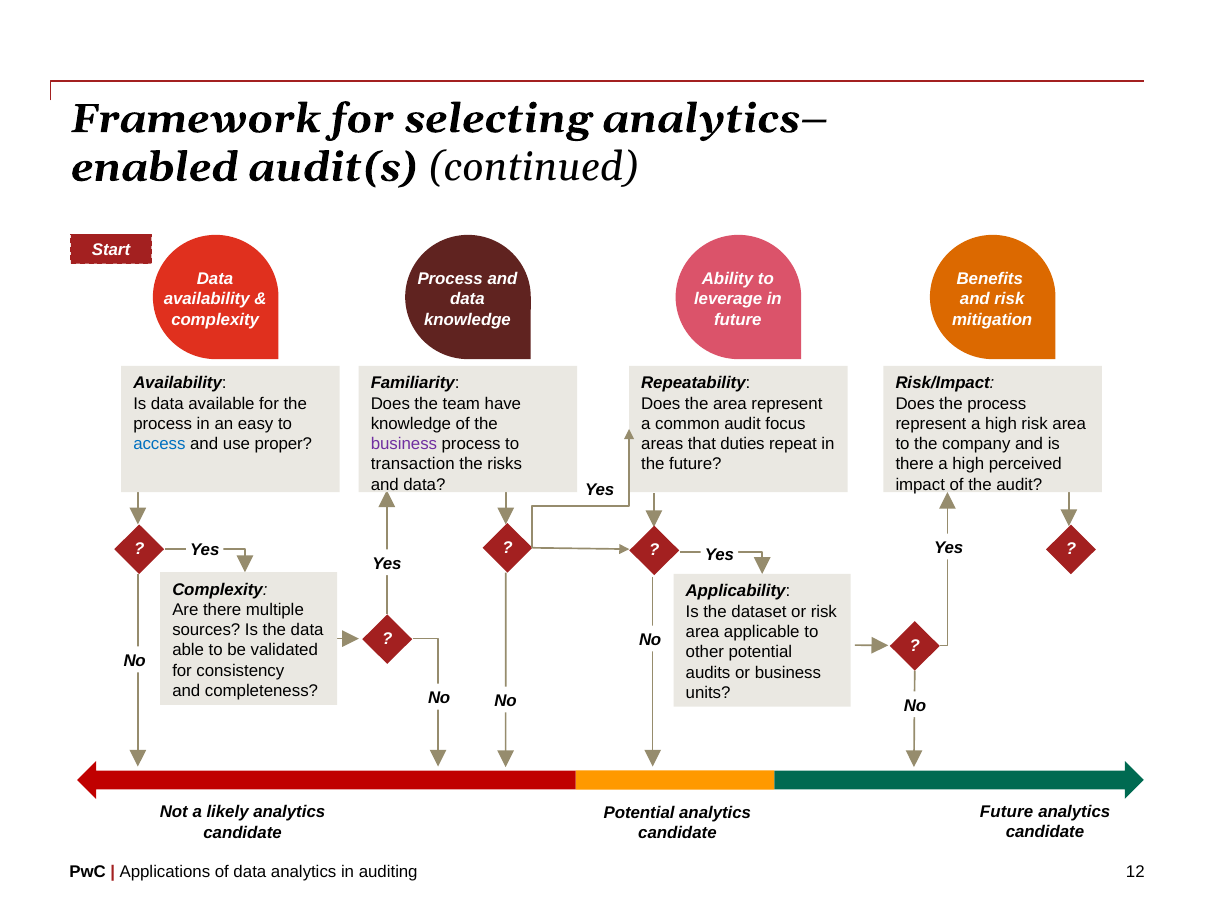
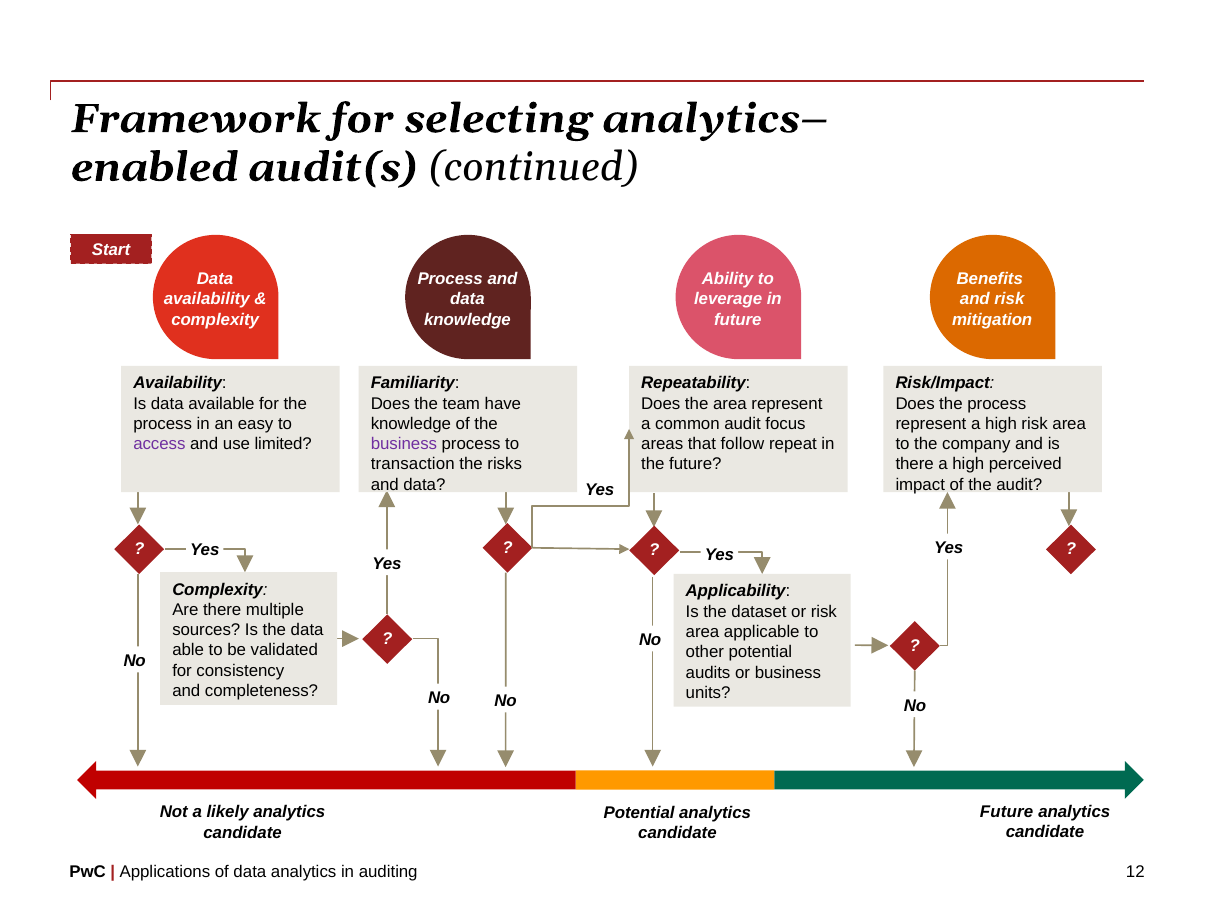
access colour: blue -> purple
proper: proper -> limited
duties: duties -> follow
